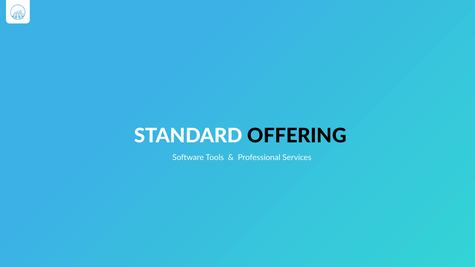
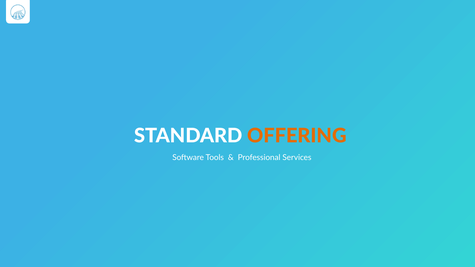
OFFERING colour: black -> orange
